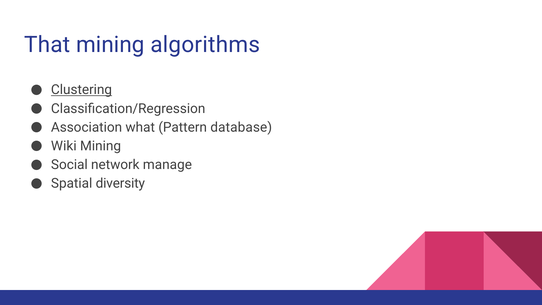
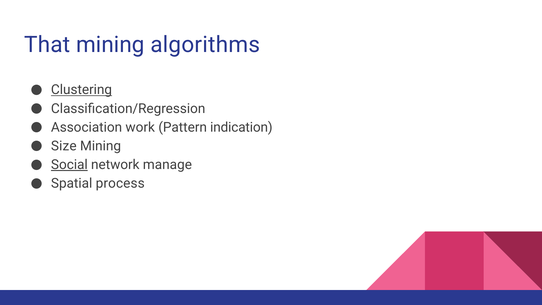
what: what -> work
database: database -> indication
Wiki: Wiki -> Size
Social underline: none -> present
diversity: diversity -> process
